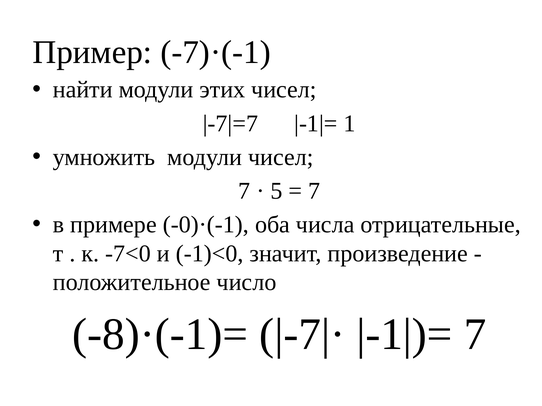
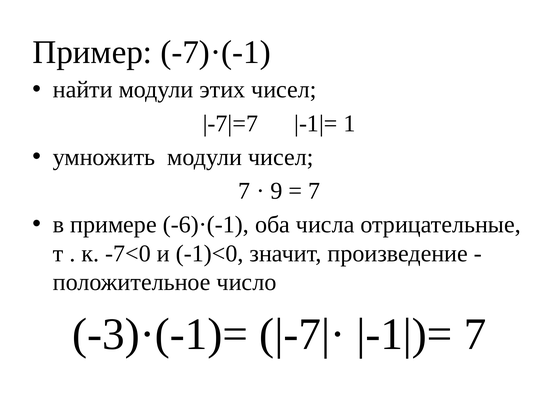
5: 5 -> 9
-0)·(-1: -0)·(-1 -> -6)·(-1
-8)·(-1)=: -8)·(-1)= -> -3)·(-1)=
